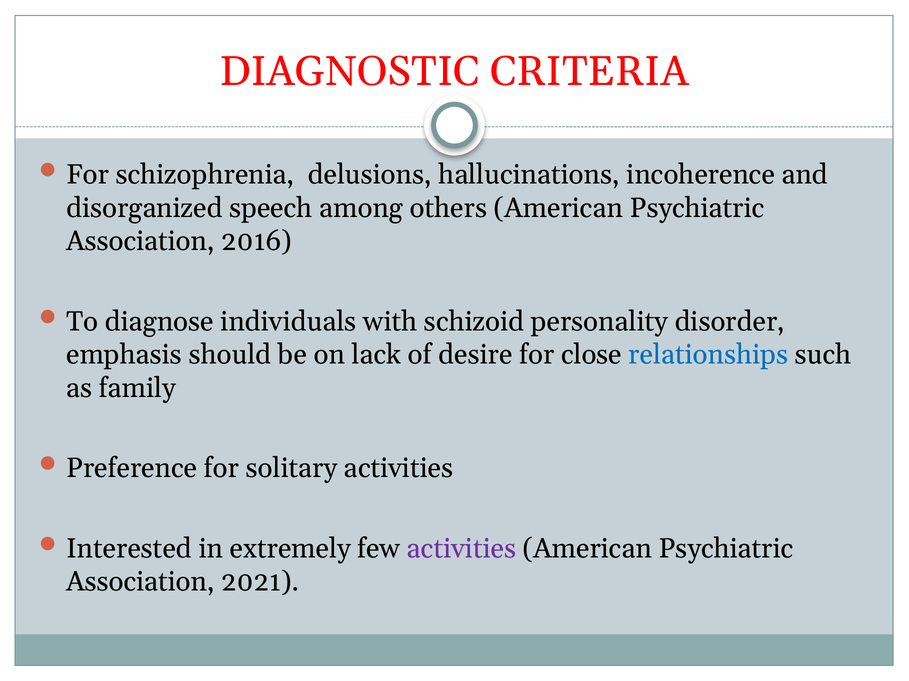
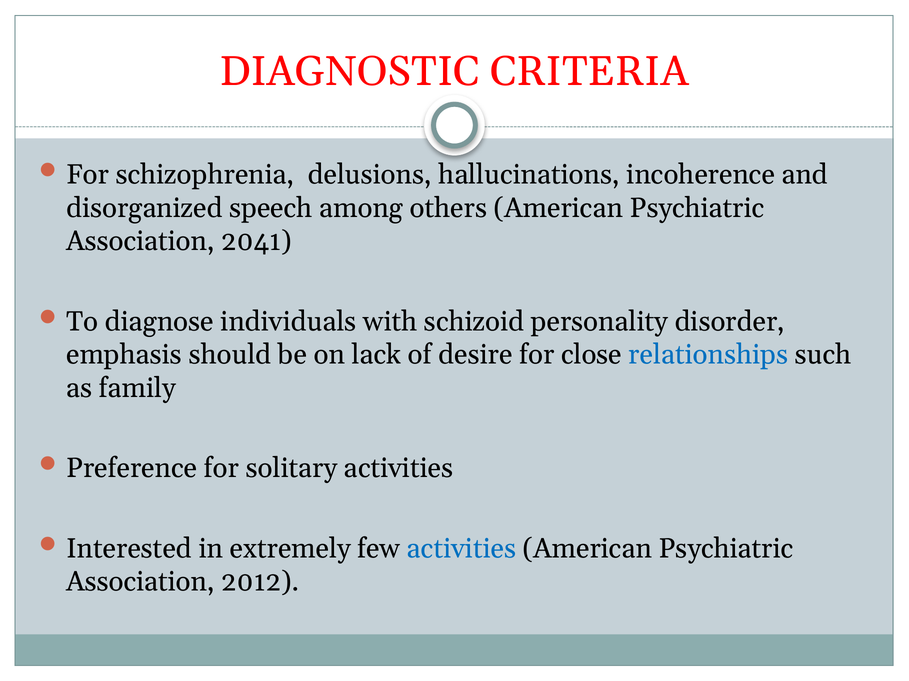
2016: 2016 -> 2041
activities at (462, 549) colour: purple -> blue
2021: 2021 -> 2012
